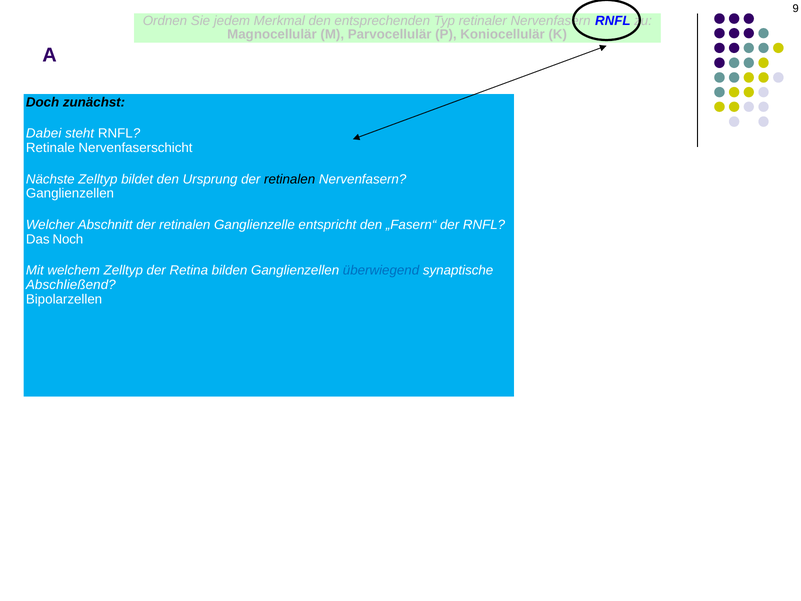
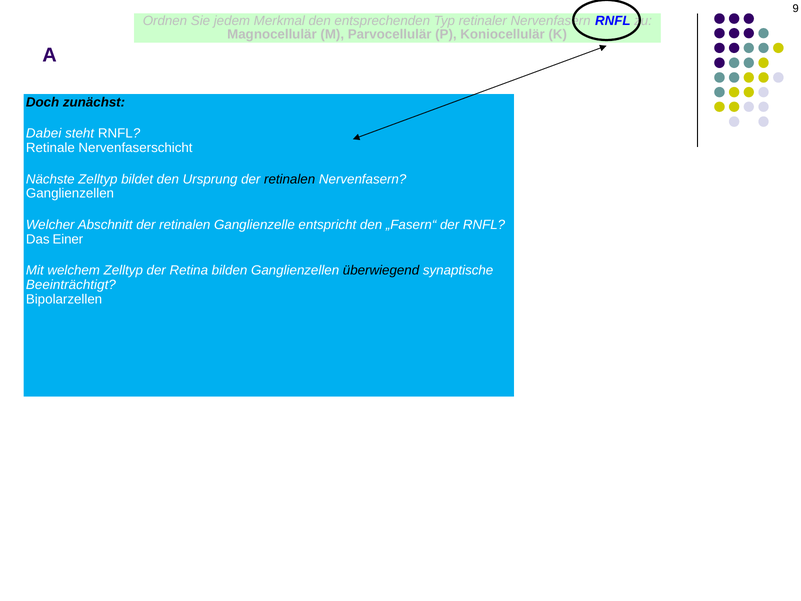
Noch: Noch -> Einer
überwiegend colour: blue -> black
Abschließend: Abschließend -> Beeinträchtigt
